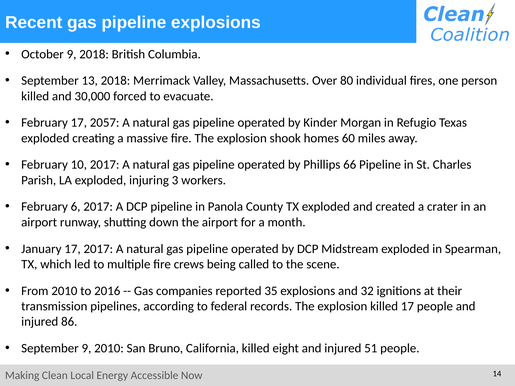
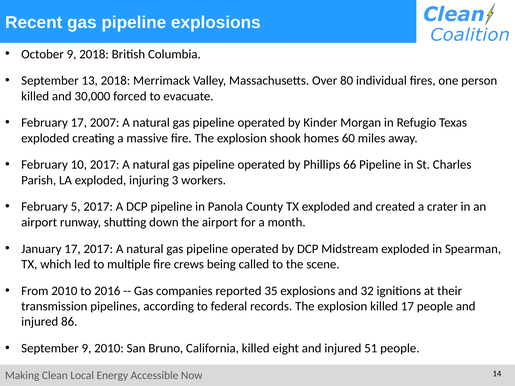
2057: 2057 -> 2007
6: 6 -> 5
